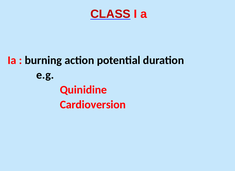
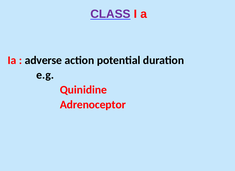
CLASS colour: red -> purple
burning: burning -> adverse
Cardioversion: Cardioversion -> Adrenoceptor
